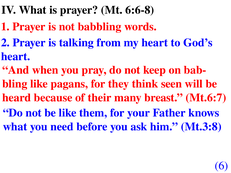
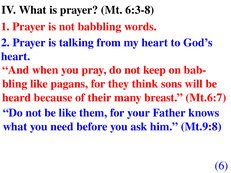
6:6-8: 6:6-8 -> 6:3-8
seen: seen -> sons
Mt.3:8: Mt.3:8 -> Mt.9:8
